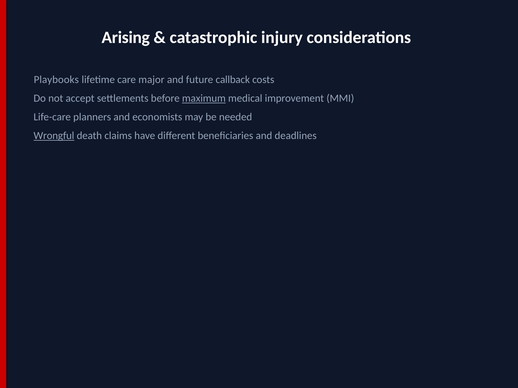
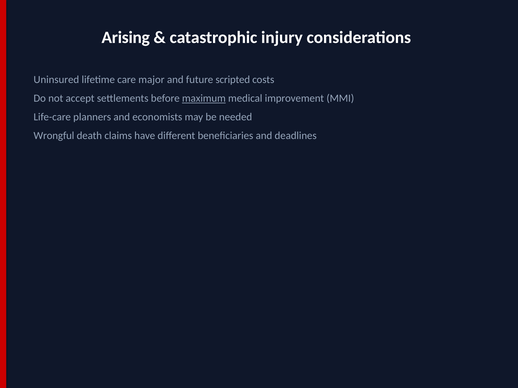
Playbooks: Playbooks -> Uninsured
callback: callback -> scripted
Wrongful underline: present -> none
